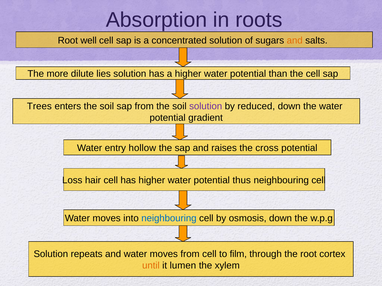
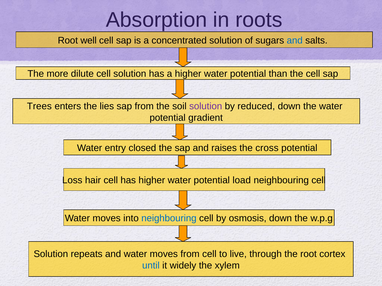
and at (295, 40) colour: orange -> blue
dilute lies: lies -> cell
enters the soil: soil -> lies
hollow: hollow -> closed
thus: thus -> load
film: film -> live
until colour: orange -> blue
lumen: lumen -> widely
